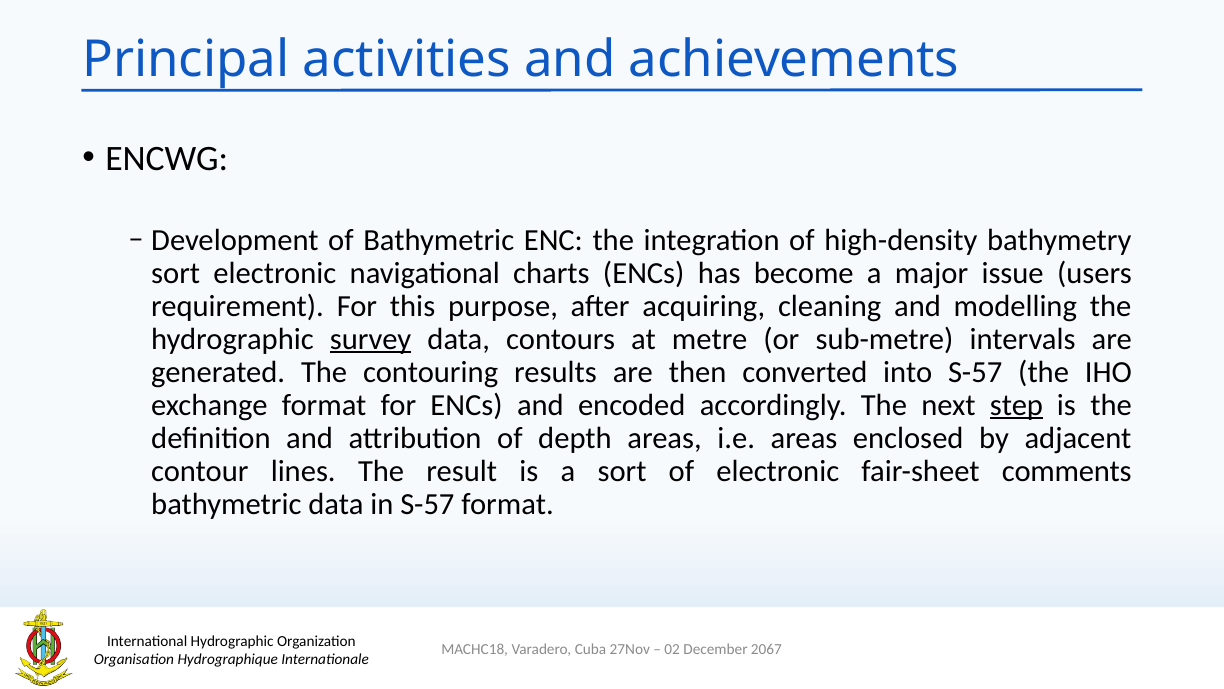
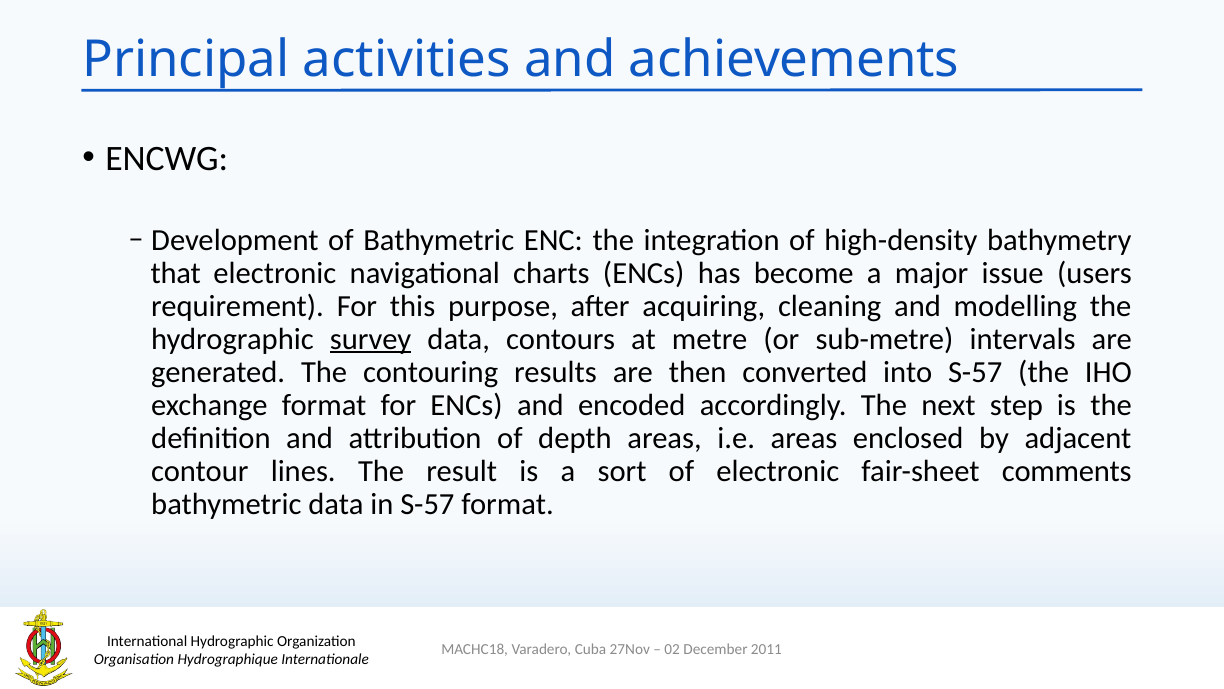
sort at (176, 273): sort -> that
step underline: present -> none
2067: 2067 -> 2011
